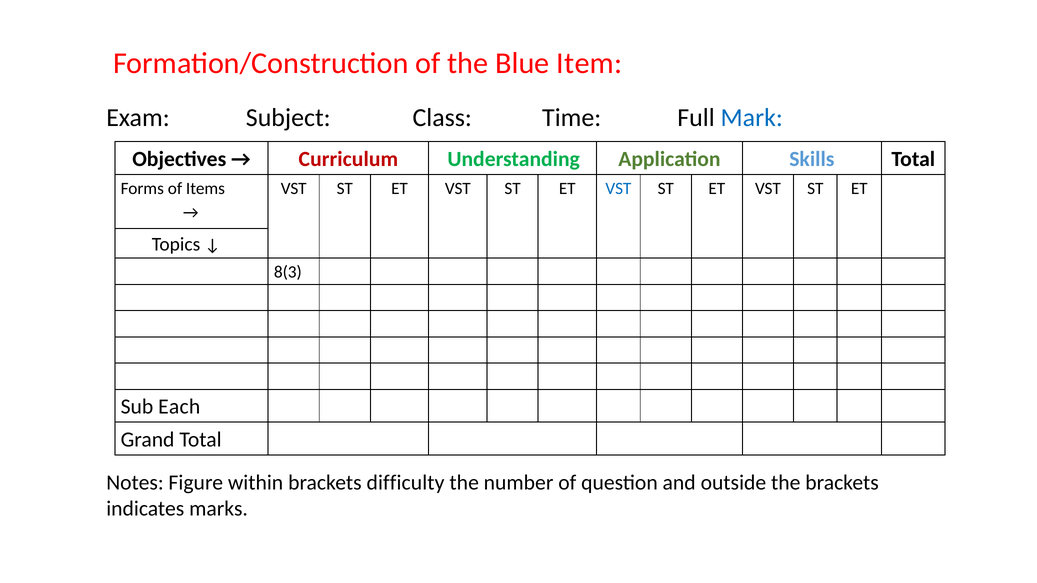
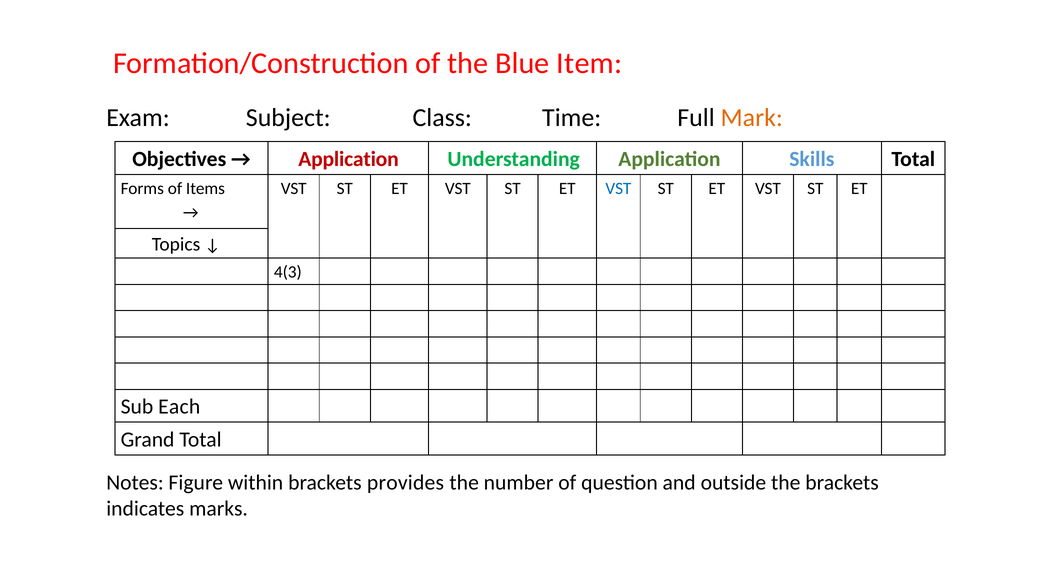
Mark colour: blue -> orange
Curriculum at (348, 159): Curriculum -> Application
8(3: 8(3 -> 4(3
difficulty: difficulty -> provides
